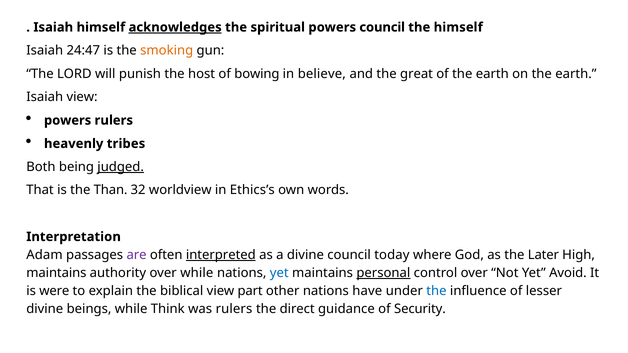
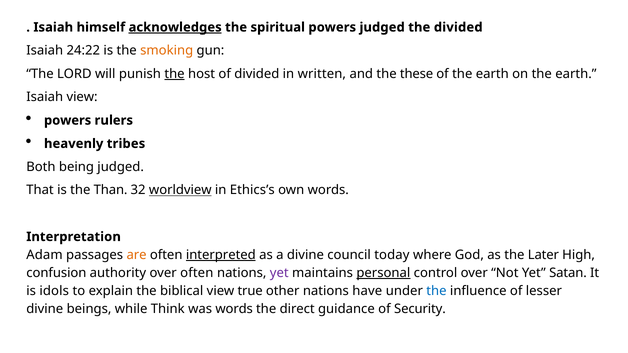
powers council: council -> judged
the himself: himself -> divided
24:47: 24:47 -> 24:22
the at (175, 74) underline: none -> present
of bowing: bowing -> divided
believe: believe -> written
great: great -> these
judged at (121, 167) underline: present -> none
worldview underline: none -> present
are colour: purple -> orange
maintains at (56, 273): maintains -> confusion
over while: while -> often
yet at (279, 273) colour: blue -> purple
Avoid: Avoid -> Satan
were: were -> idols
part: part -> true
was rulers: rulers -> words
